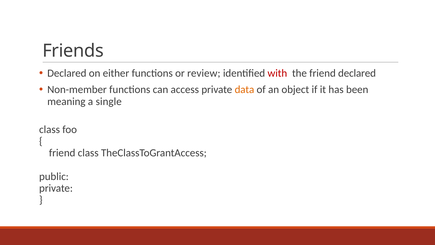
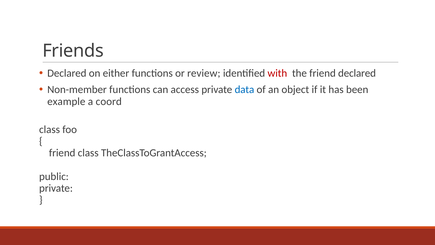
data colour: orange -> blue
meaning: meaning -> example
single: single -> coord
